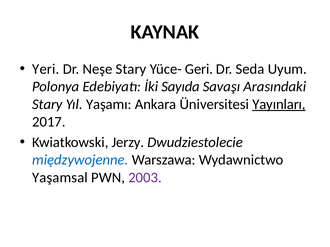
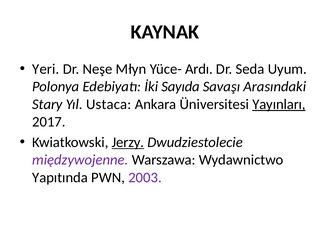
Neşe Stary: Stary -> Młyn
Geri: Geri -> Ardı
Yaşamı: Yaşamı -> Ustaca
Jerzy underline: none -> present
międzywojenne colour: blue -> purple
Yaşamsal: Yaşamsal -> Yapıtında
